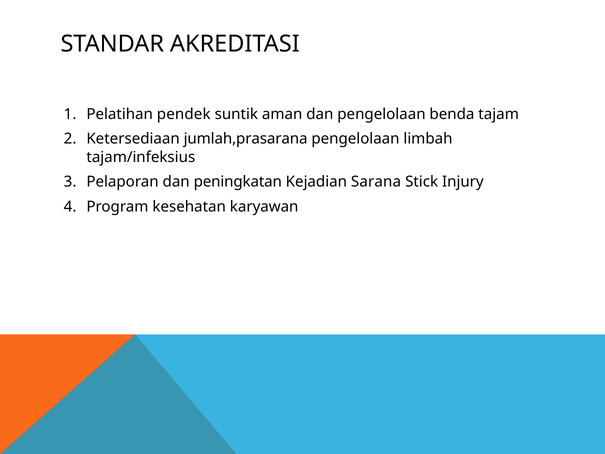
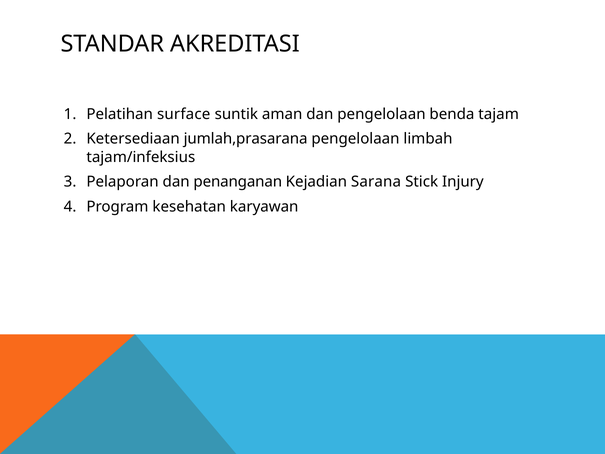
pendek: pendek -> surface
peningkatan: peningkatan -> penanganan
